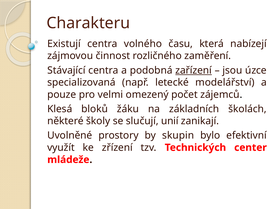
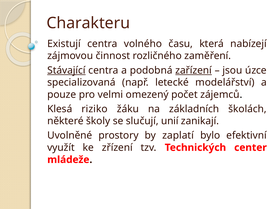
Stávající underline: none -> present
bloků: bloků -> riziko
skupin: skupin -> zaplatí
